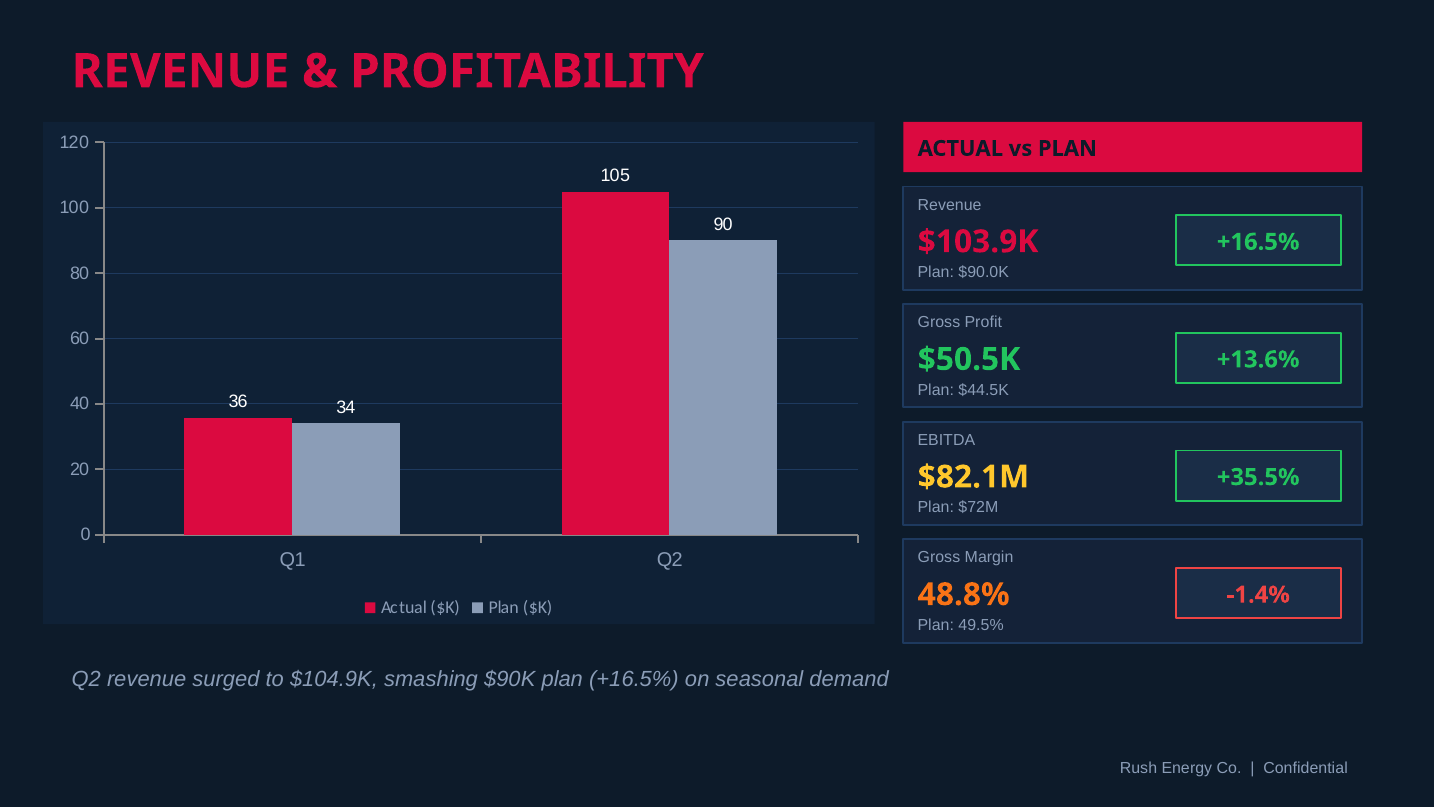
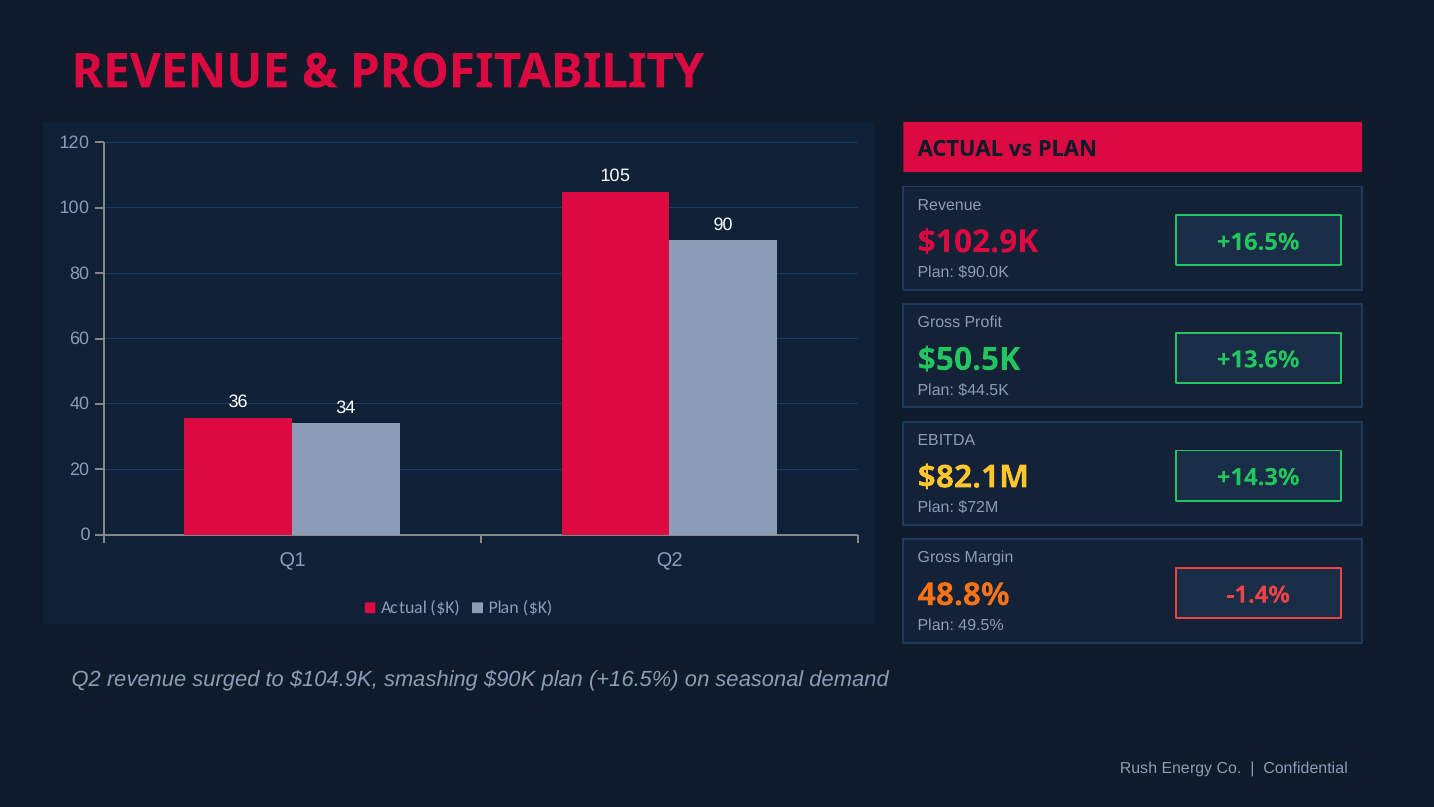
$103.9K: $103.9K -> $102.9K
+35.5%: +35.5% -> +14.3%
